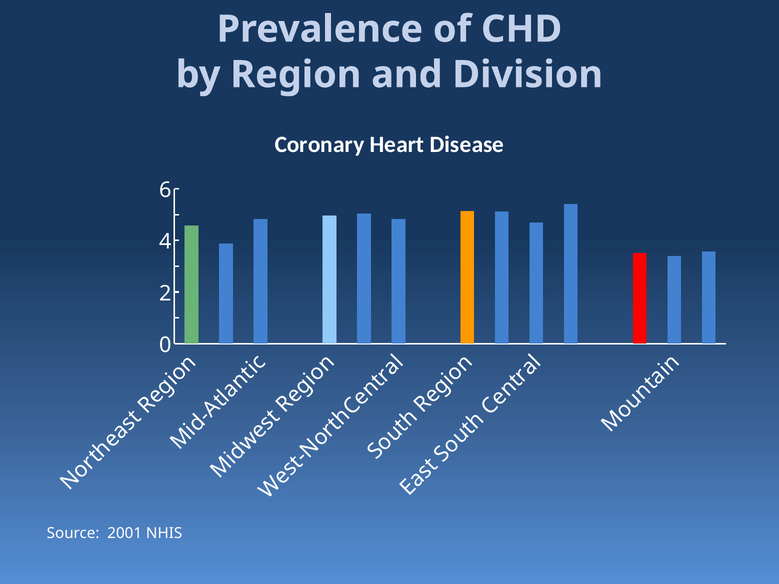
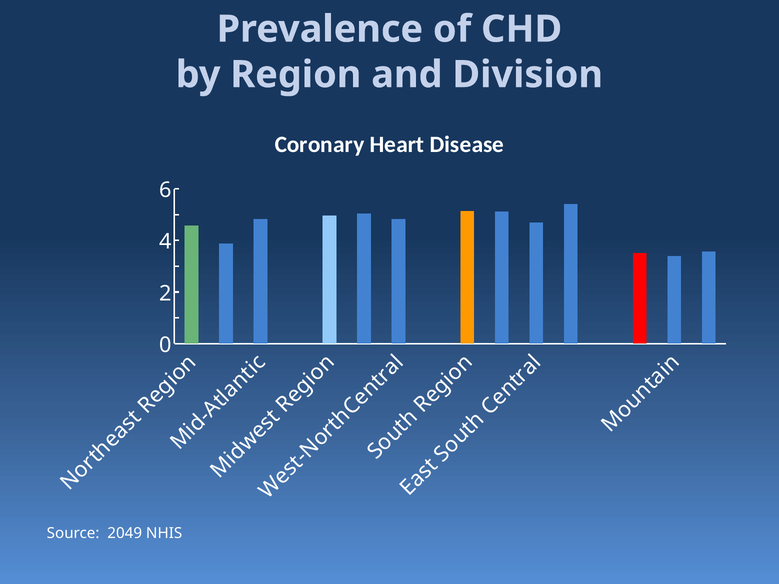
2001: 2001 -> 2049
